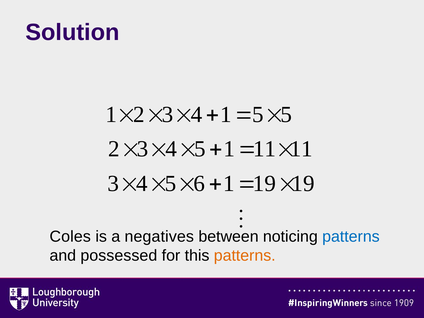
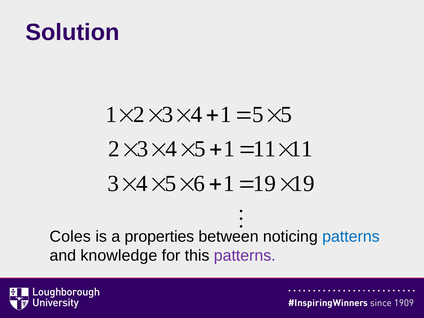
negatives: negatives -> properties
possessed: possessed -> knowledge
patterns at (245, 256) colour: orange -> purple
